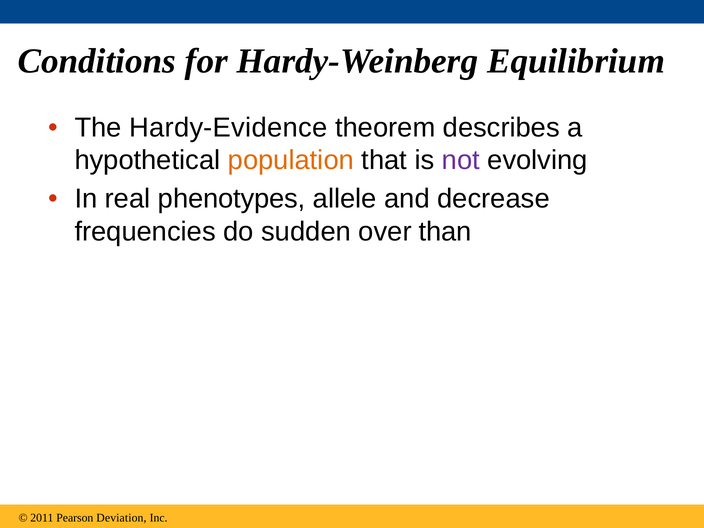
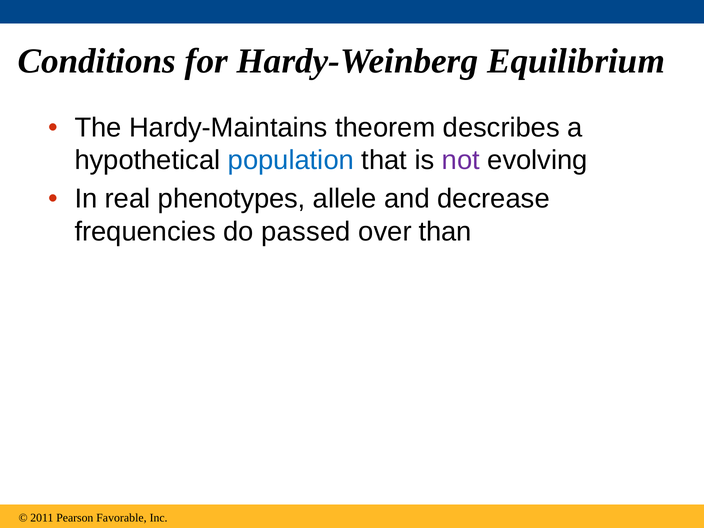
Hardy-Evidence: Hardy-Evidence -> Hardy-Maintains
population colour: orange -> blue
sudden: sudden -> passed
Deviation: Deviation -> Favorable
